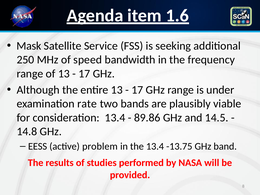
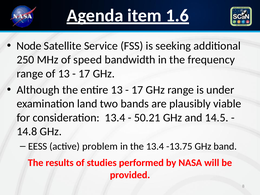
Mask: Mask -> Node
rate: rate -> land
89.86: 89.86 -> 50.21
